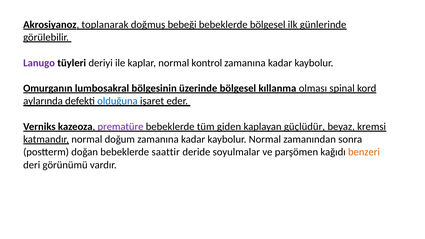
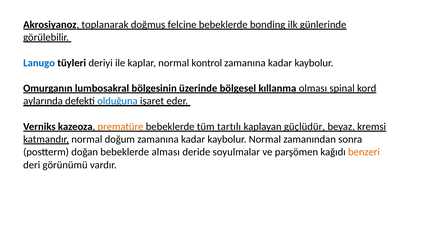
bebeği: bebeği -> felcine
bebeklerde bölgesel: bölgesel -> bonding
Lanugo colour: purple -> blue
prematüre colour: purple -> orange
giden: giden -> tartılı
saattir: saattir -> alması
